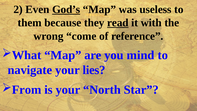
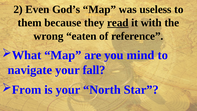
God’s underline: present -> none
come: come -> eaten
lies: lies -> fall
